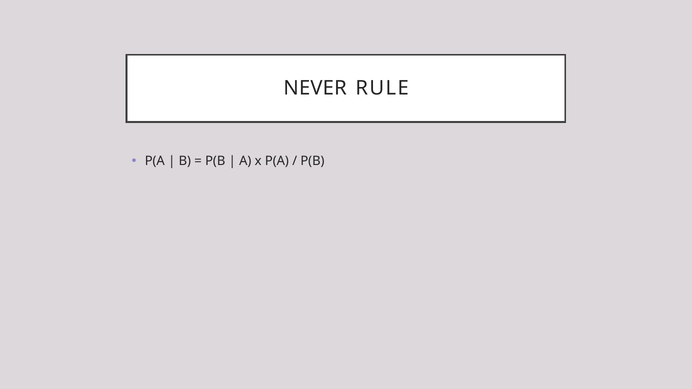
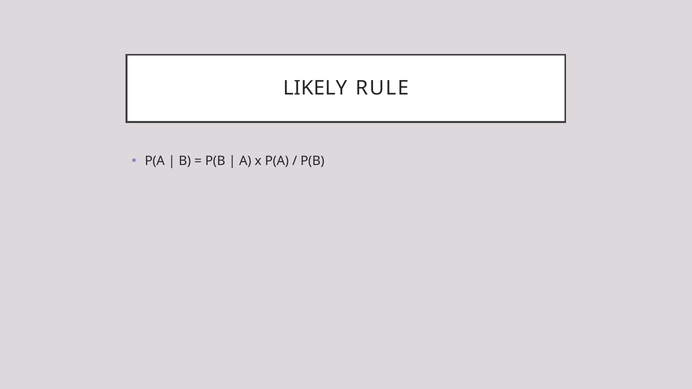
NEVER: NEVER -> LIKELY
